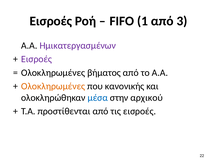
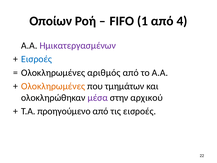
Εισροές at (51, 21): Εισροές -> Οποίων
3: 3 -> 4
Εισροές at (37, 59) colour: purple -> blue
βήματος: βήματος -> αριθμός
κανονικής: κανονικής -> τμημάτων
μέσα colour: blue -> purple
προστίθενται: προστίθενται -> προηγούμενο
